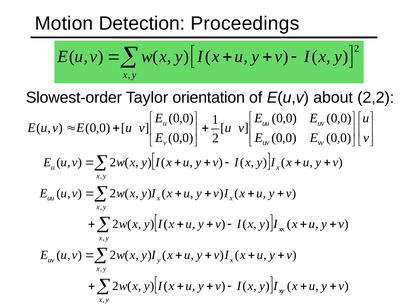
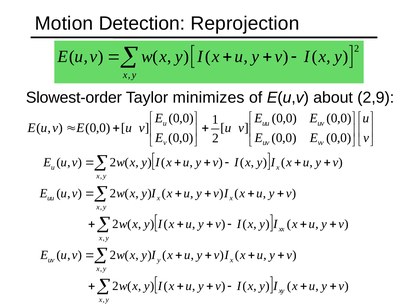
Proceedings: Proceedings -> Reprojection
orientation: orientation -> minimizes
2,2: 2,2 -> 2,9
